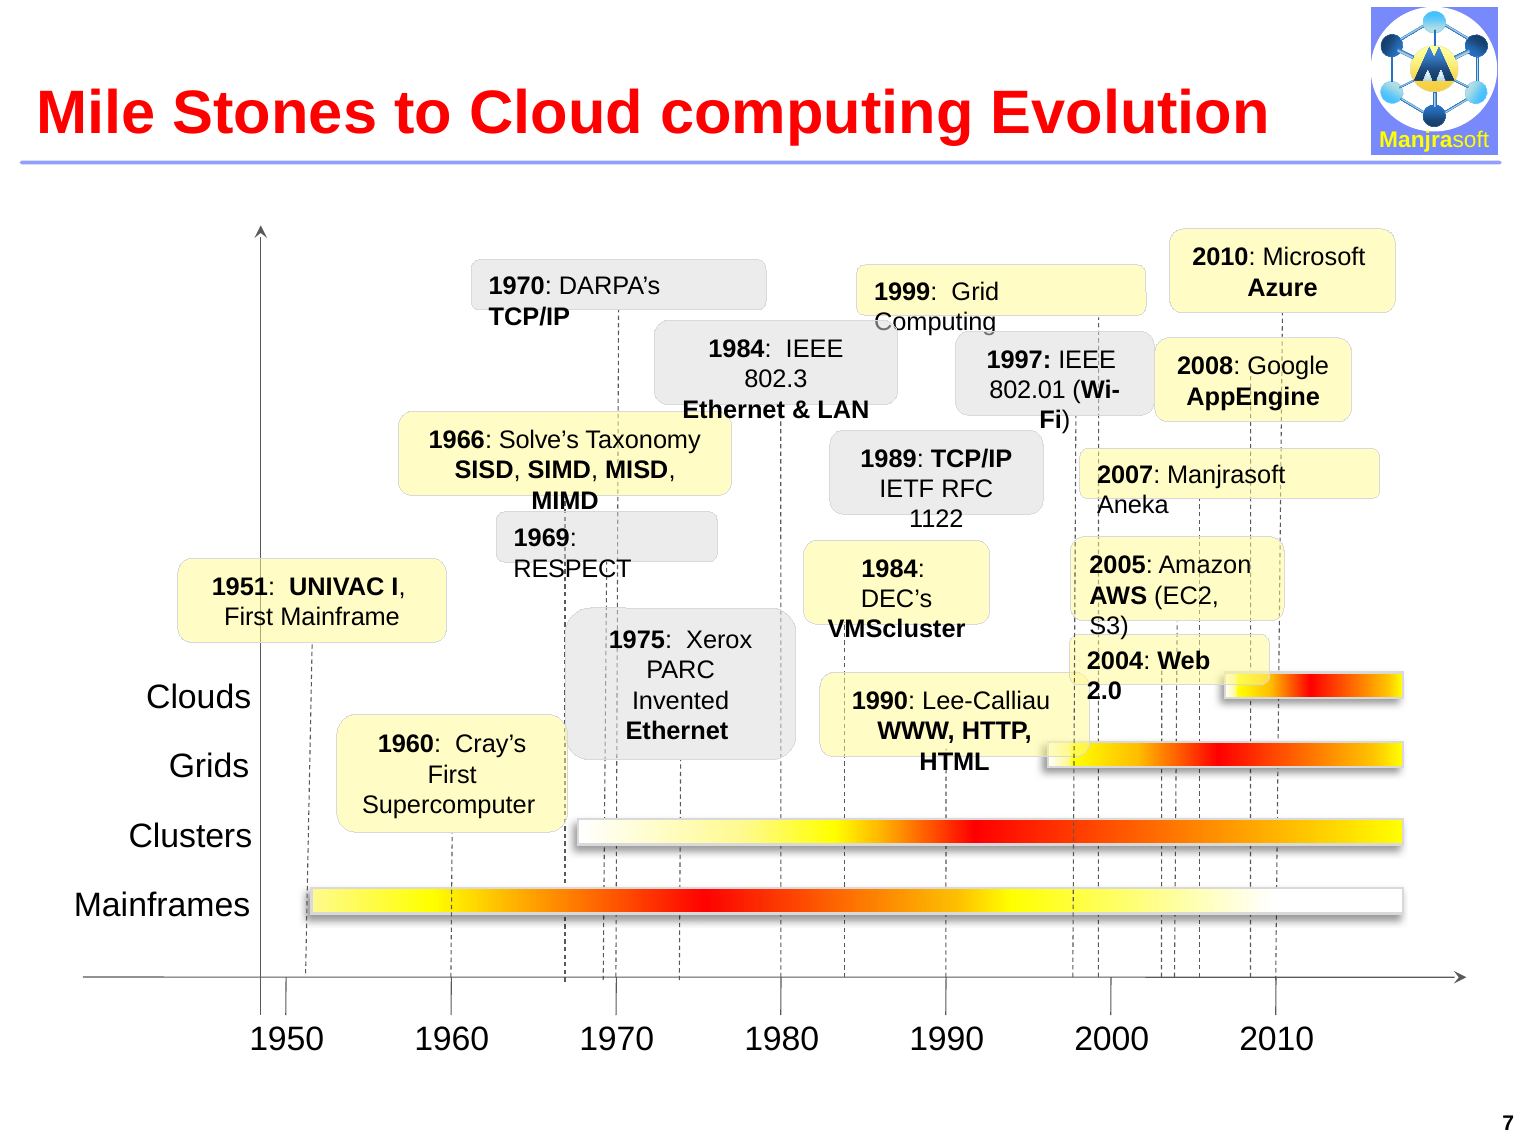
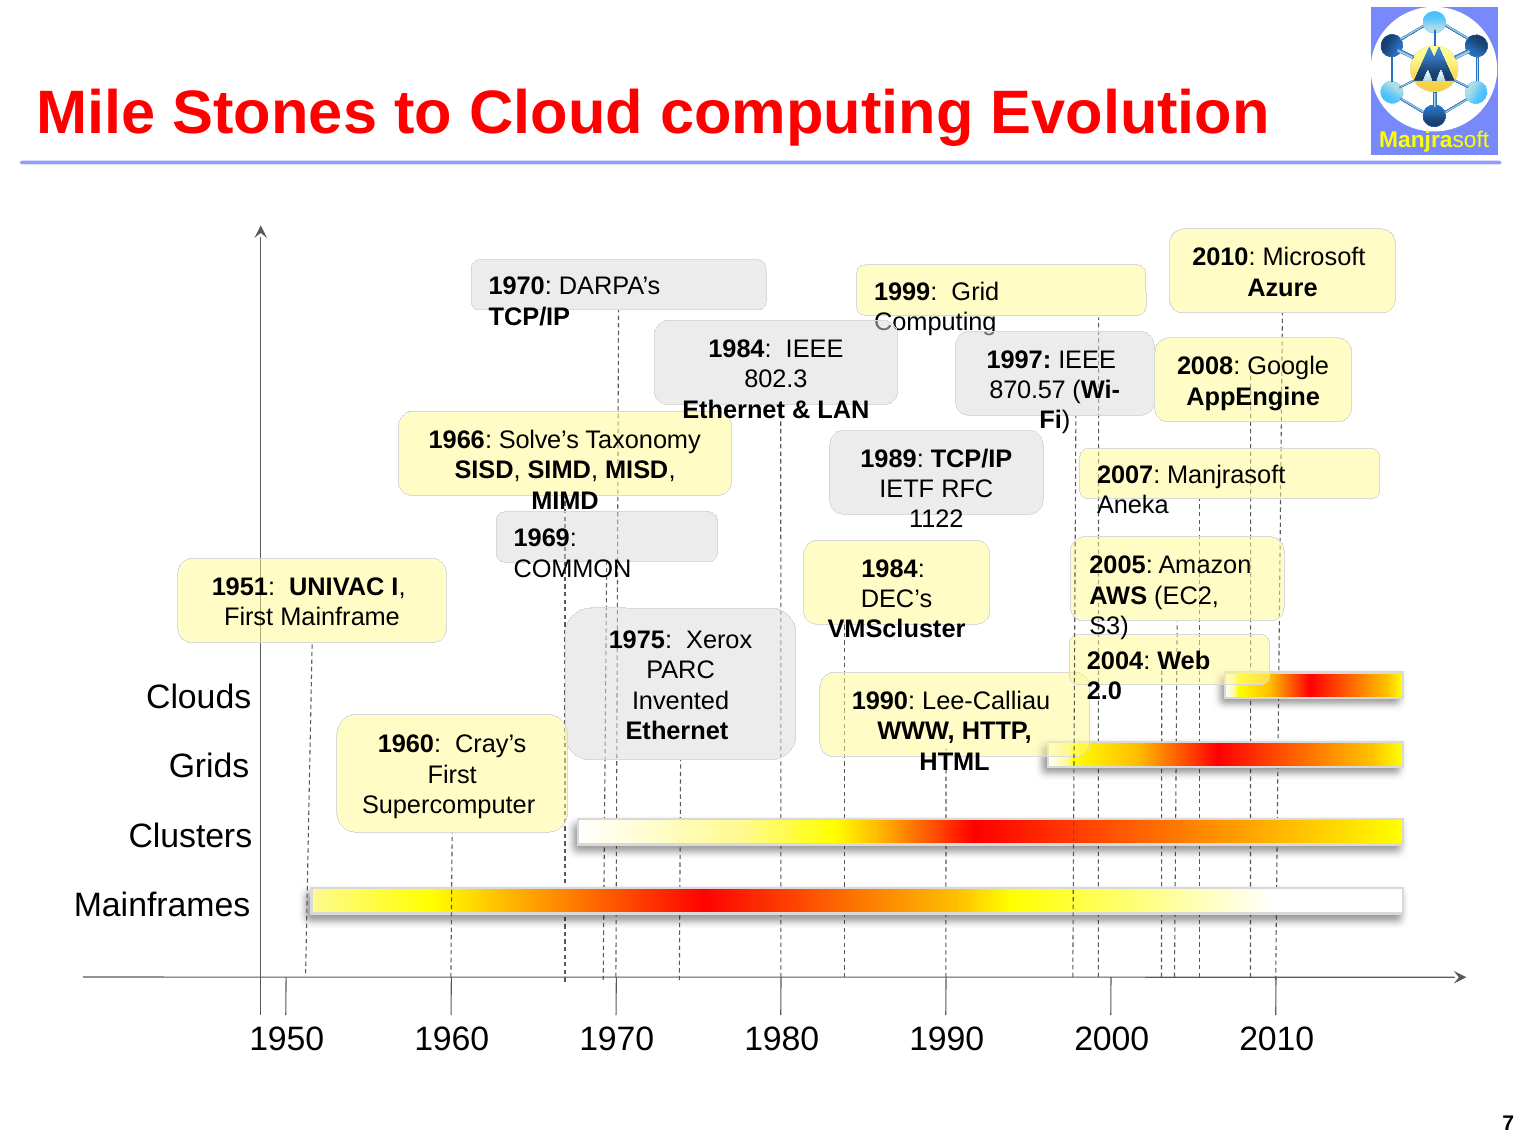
802.01: 802.01 -> 870.57
RESPECT: RESPECT -> COMMON
